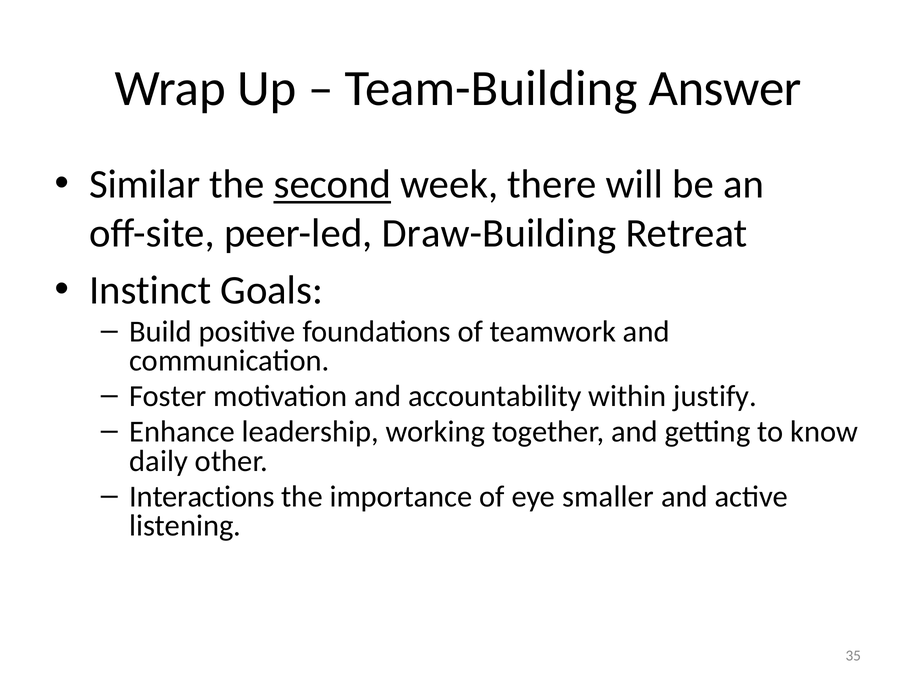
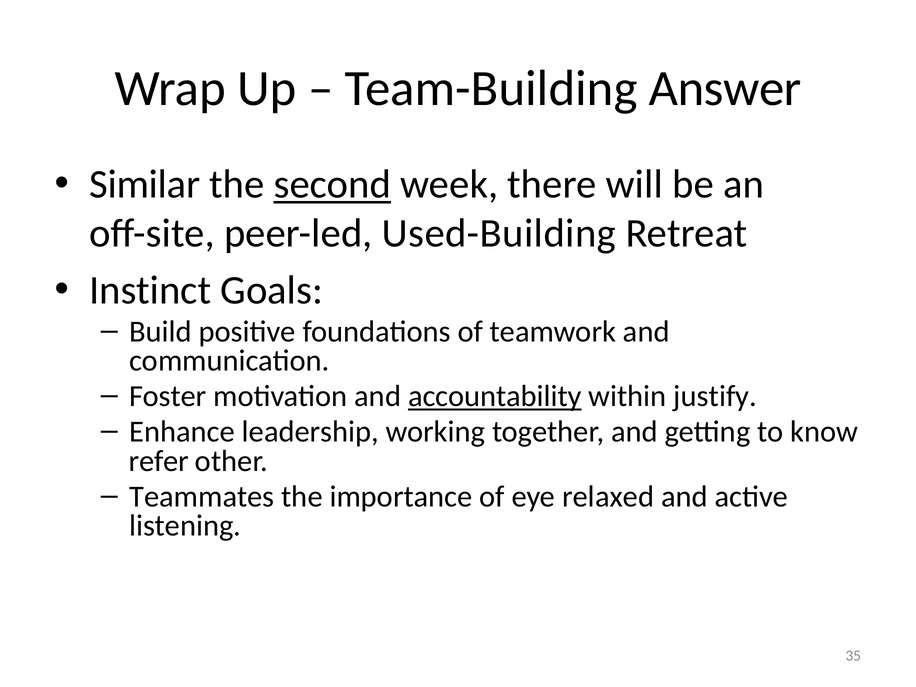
Draw-Building: Draw-Building -> Used-Building
accountability underline: none -> present
daily: daily -> refer
Interactions: Interactions -> Teammates
smaller: smaller -> relaxed
